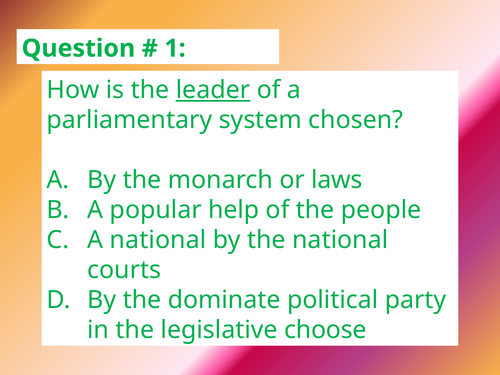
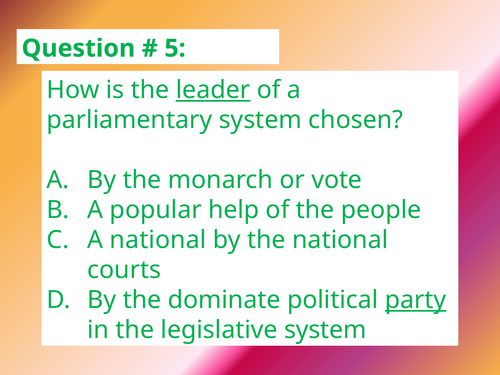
1: 1 -> 5
laws: laws -> vote
party underline: none -> present
legislative choose: choose -> system
